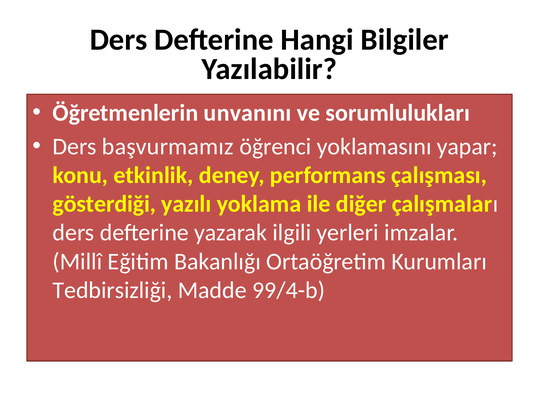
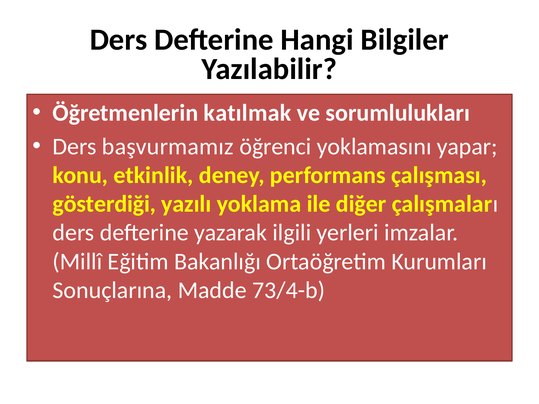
unvanını: unvanını -> katılmak
Tedbirsizliği: Tedbirsizliği -> Sonuçlarına
99/4-b: 99/4-b -> 73/4-b
